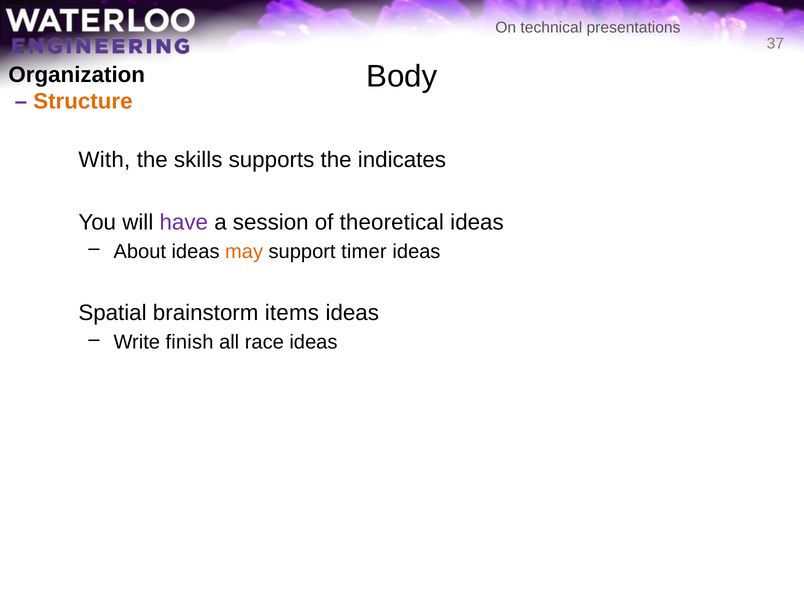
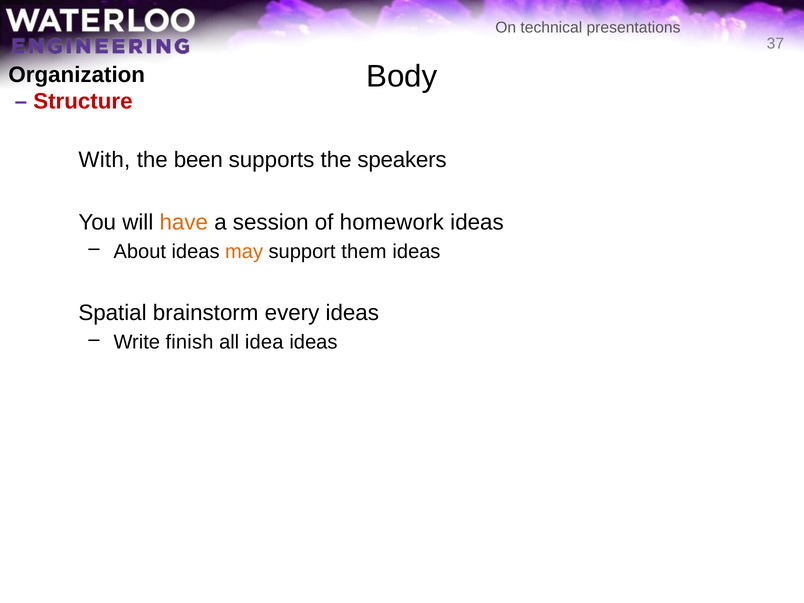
Structure colour: orange -> red
skills: skills -> been
indicates: indicates -> speakers
have colour: purple -> orange
theoretical: theoretical -> homework
timer: timer -> them
items: items -> every
race: race -> idea
